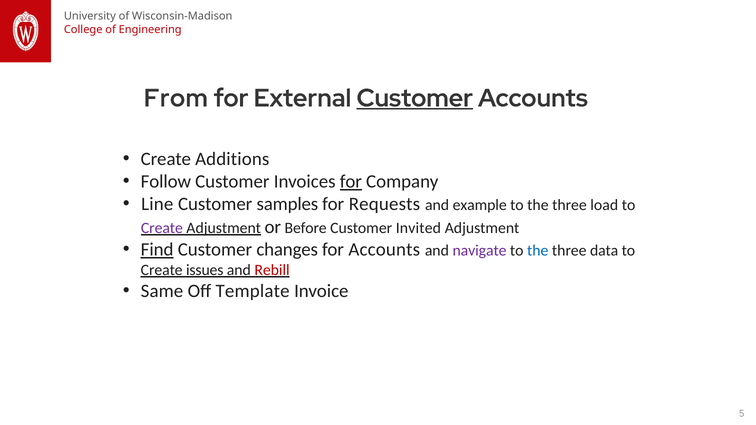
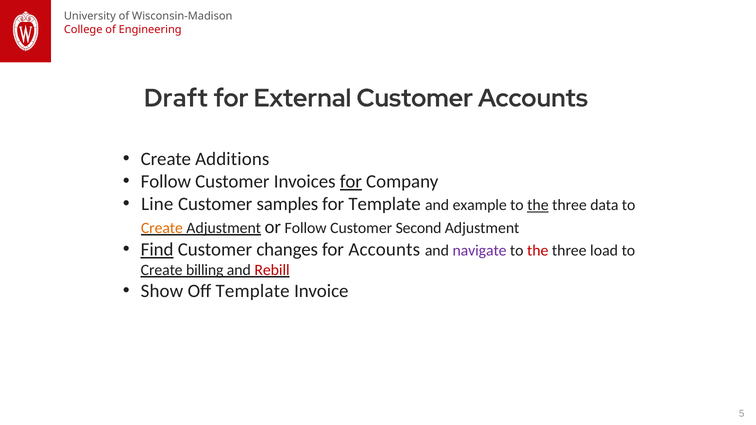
From: From -> Draft
Customer at (415, 98) underline: present -> none
for Requests: Requests -> Template
the at (538, 205) underline: none -> present
load: load -> data
Create at (162, 228) colour: purple -> orange
or Before: Before -> Follow
Invited: Invited -> Second
the at (538, 251) colour: blue -> red
data: data -> load
issues: issues -> billing
Same: Same -> Show
